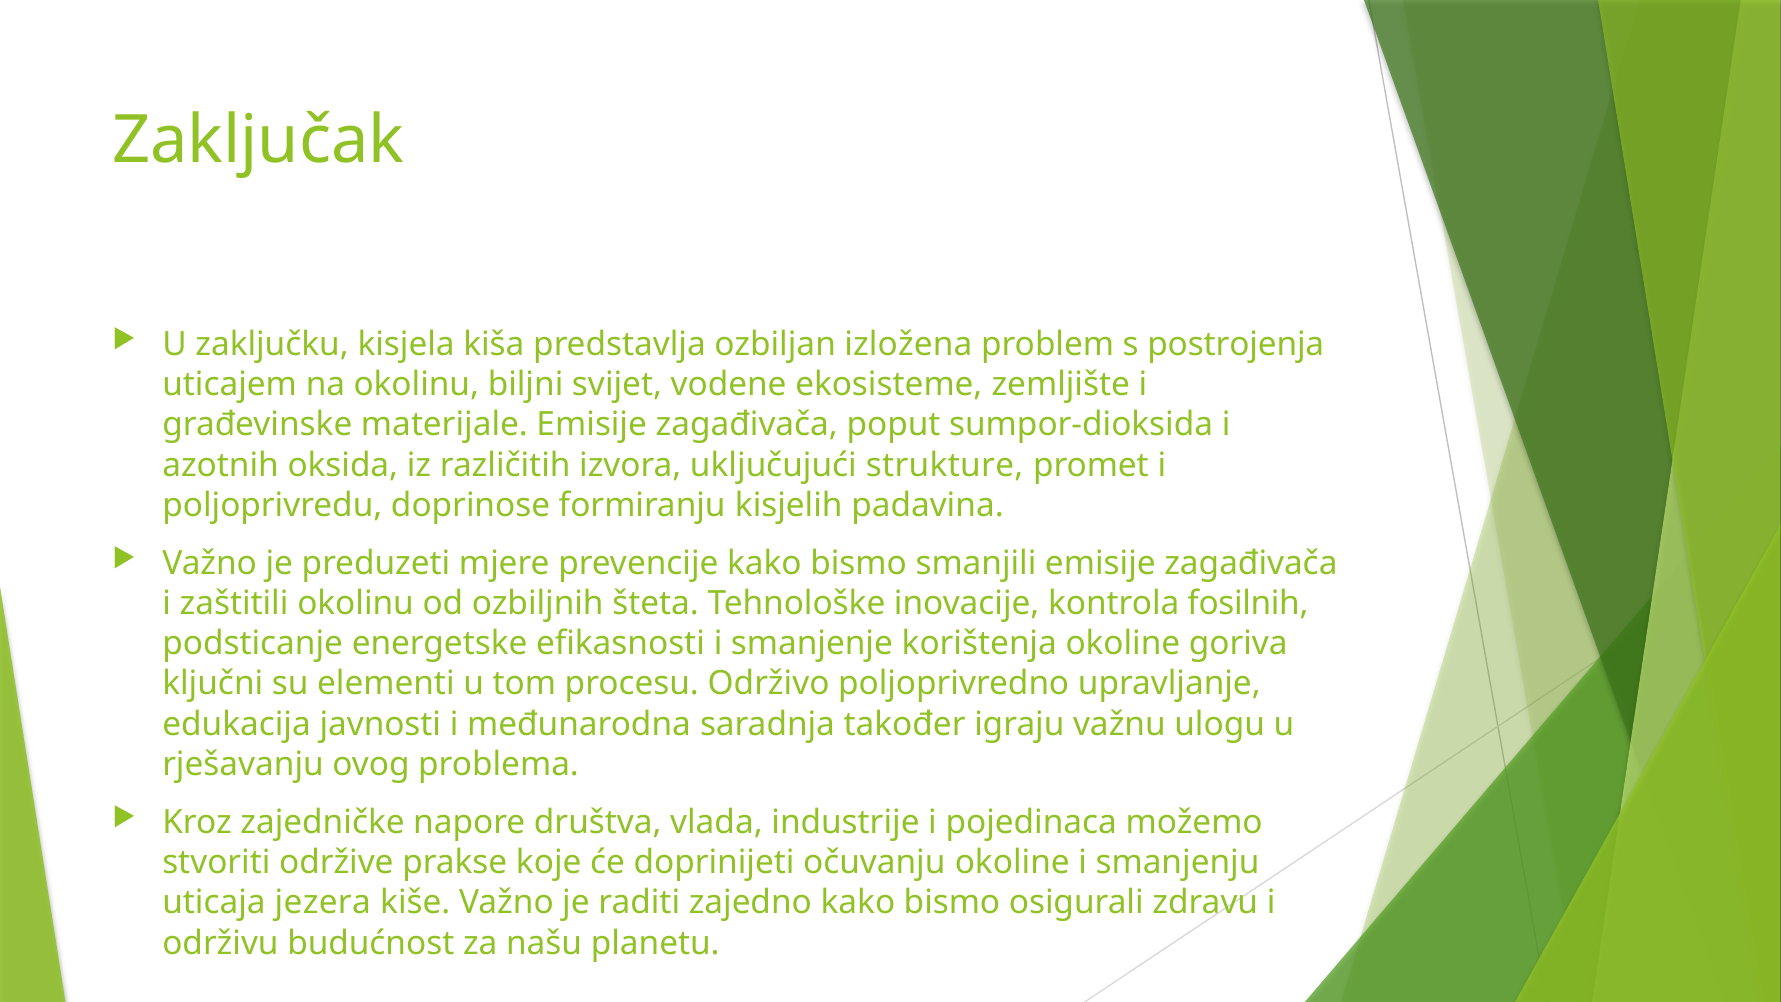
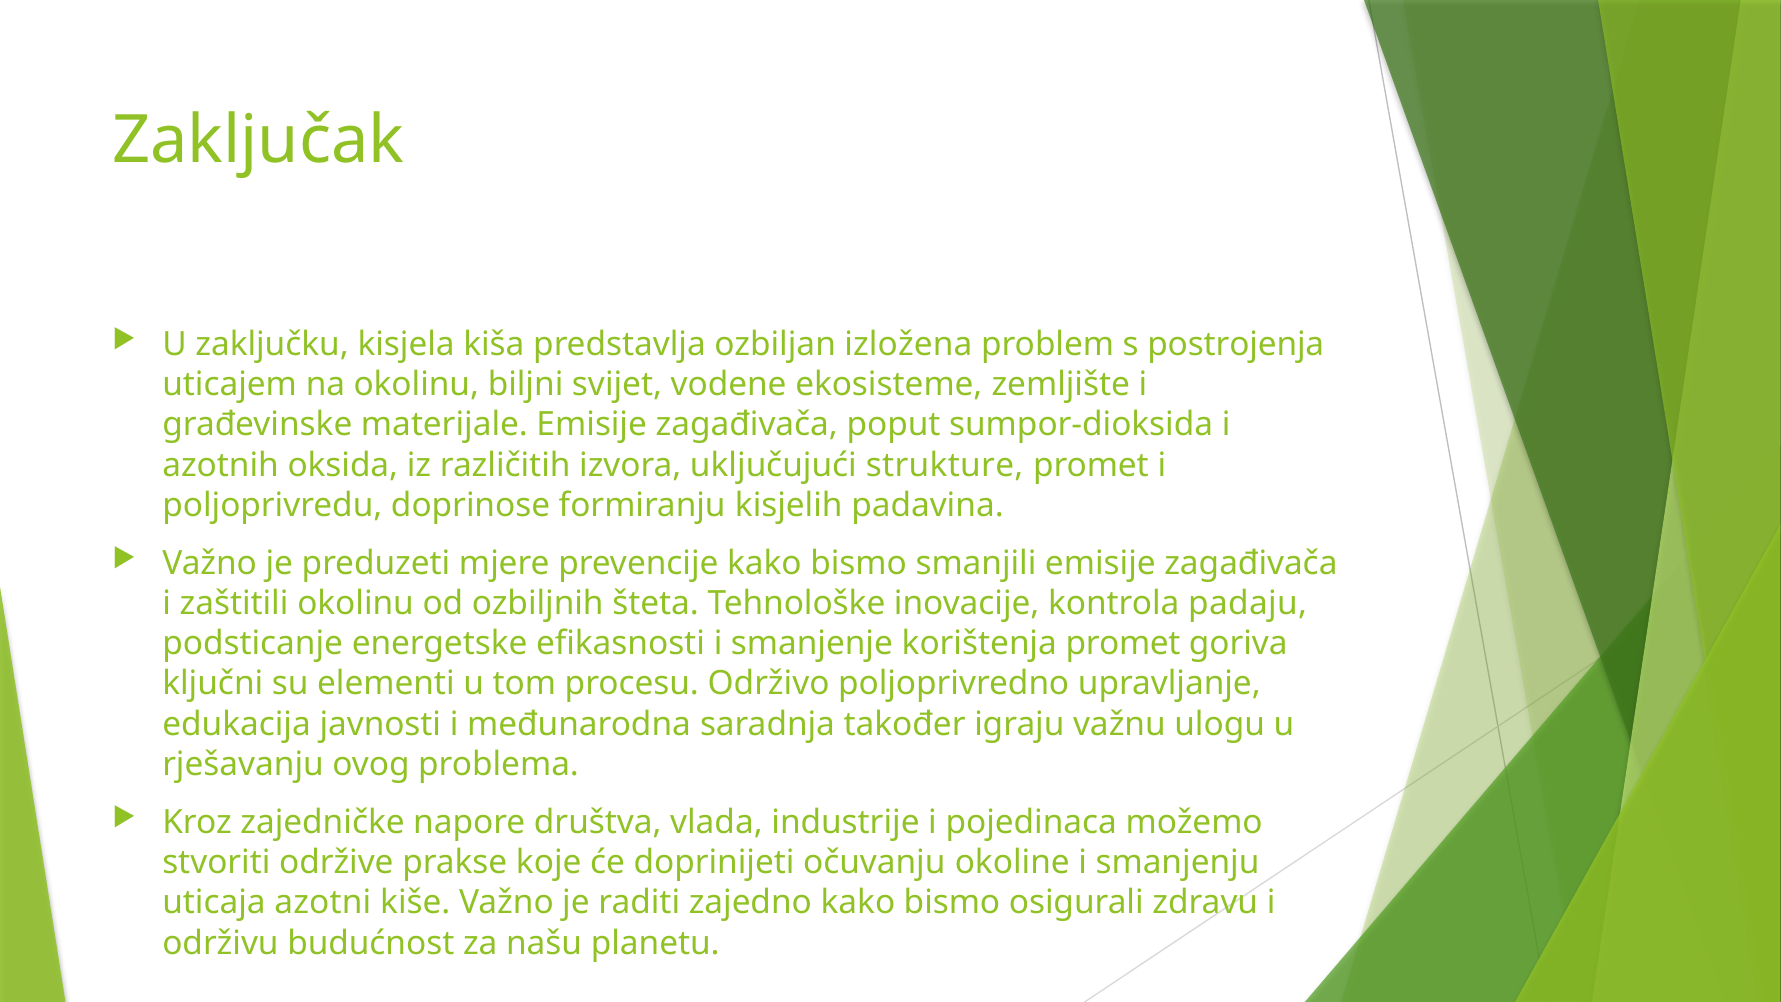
fosilnih: fosilnih -> padaju
korištenja okoline: okoline -> promet
jezera: jezera -> azotni
